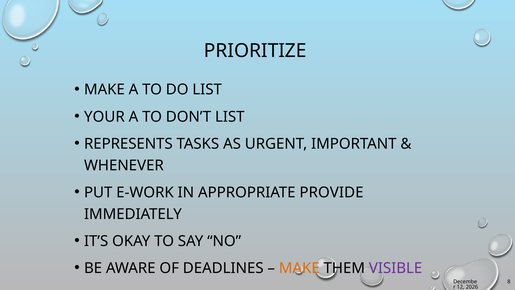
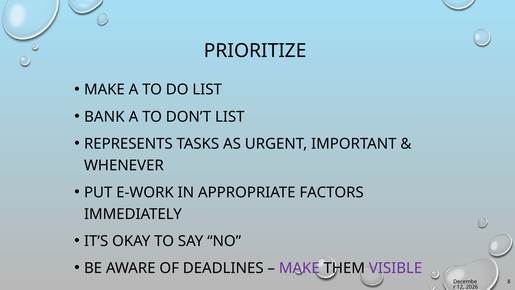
YOUR: YOUR -> BANK
PROVIDE: PROVIDE -> FACTORS
MAKE at (299, 268) colour: orange -> purple
